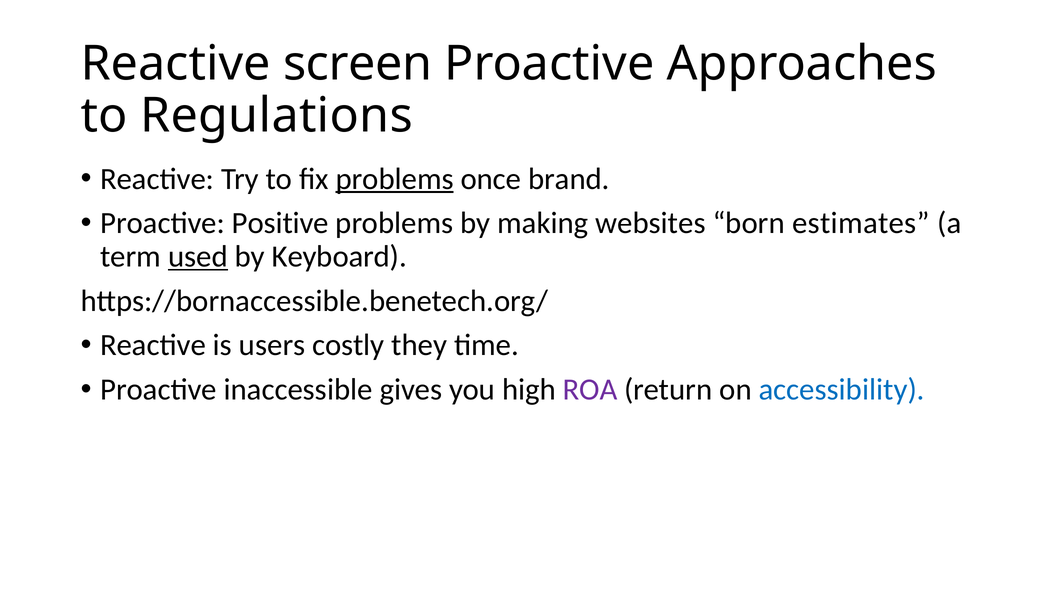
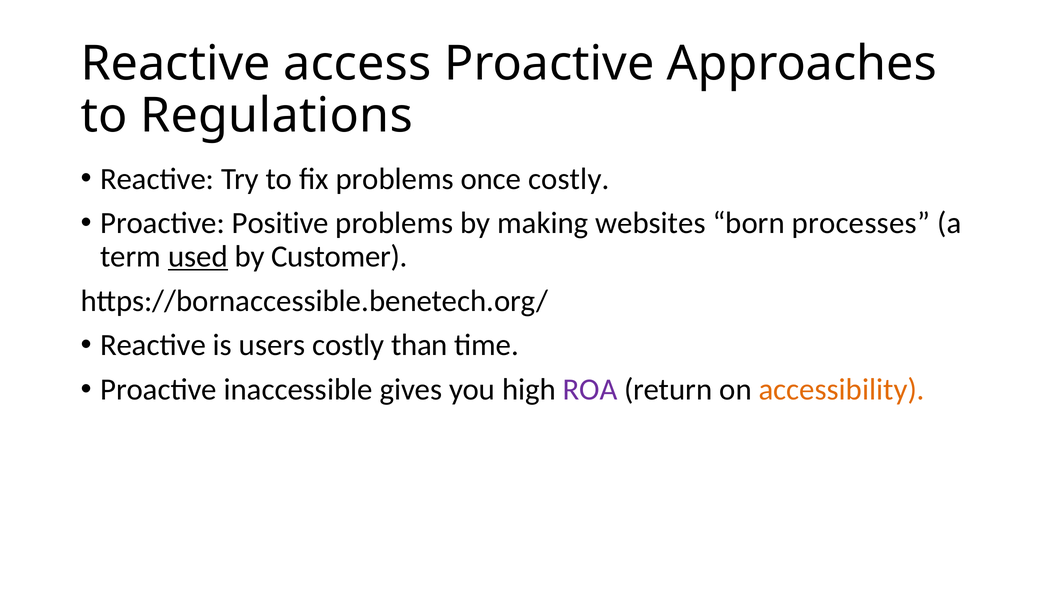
screen: screen -> access
problems at (395, 179) underline: present -> none
once brand: brand -> costly
estimates: estimates -> processes
Keyboard: Keyboard -> Customer
they: they -> than
accessibility colour: blue -> orange
